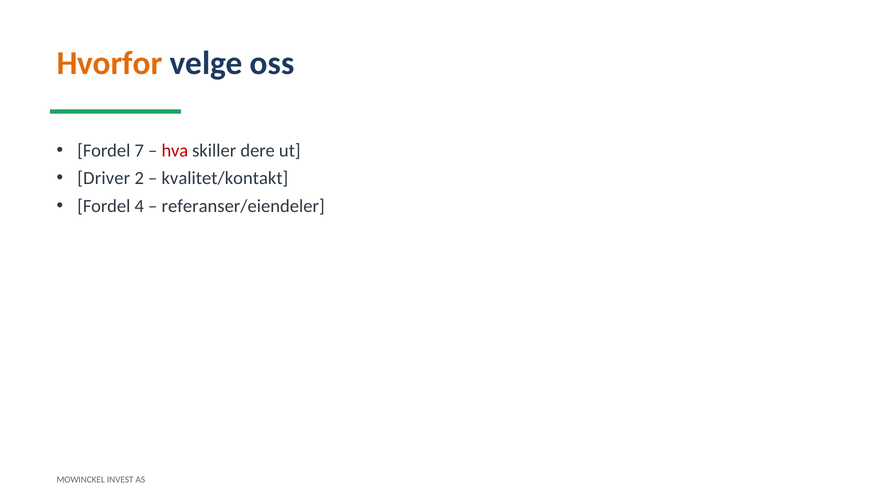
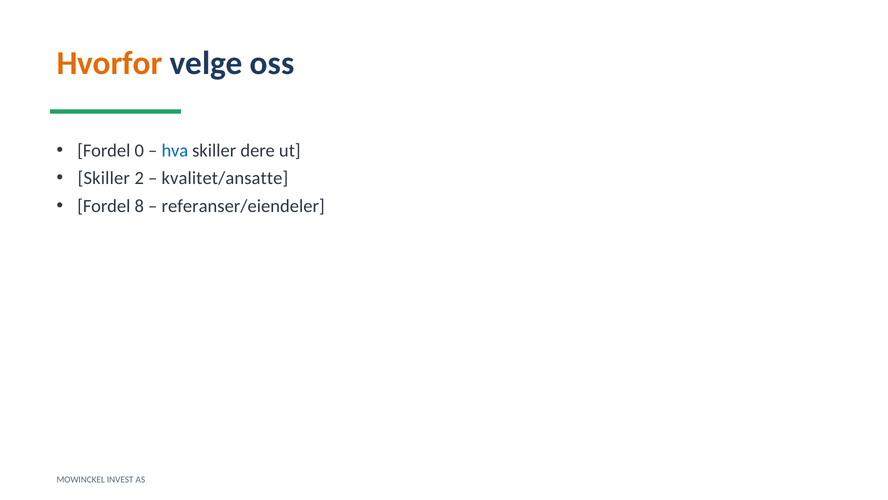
7: 7 -> 0
hva colour: red -> blue
Driver at (104, 178): Driver -> Skiller
kvalitet/kontakt: kvalitet/kontakt -> kvalitet/ansatte
4: 4 -> 8
